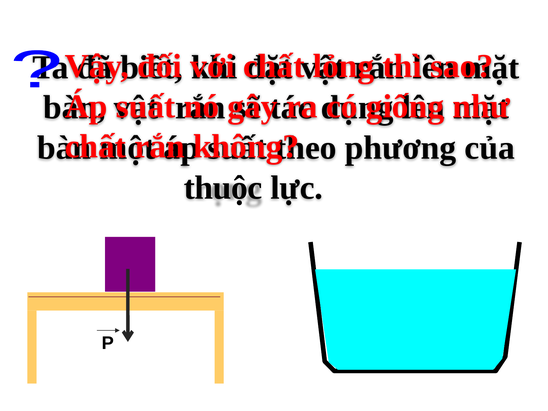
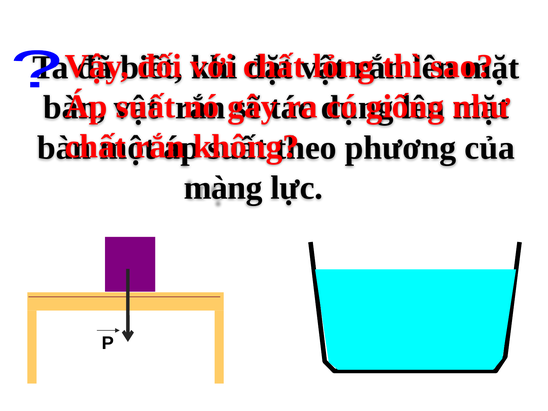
thuộc: thuộc -> màng
